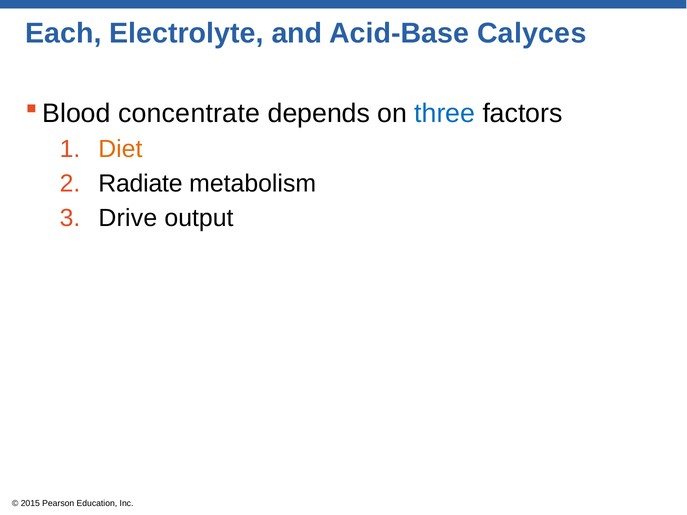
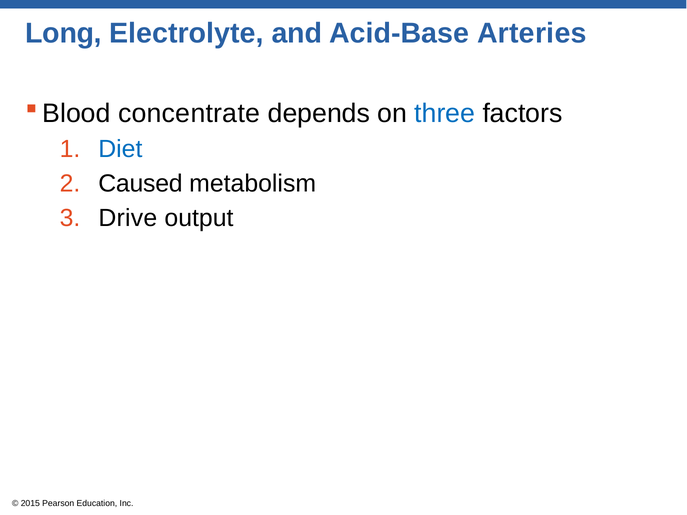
Each: Each -> Long
Calyces: Calyces -> Arteries
Diet colour: orange -> blue
Radiate: Radiate -> Caused
